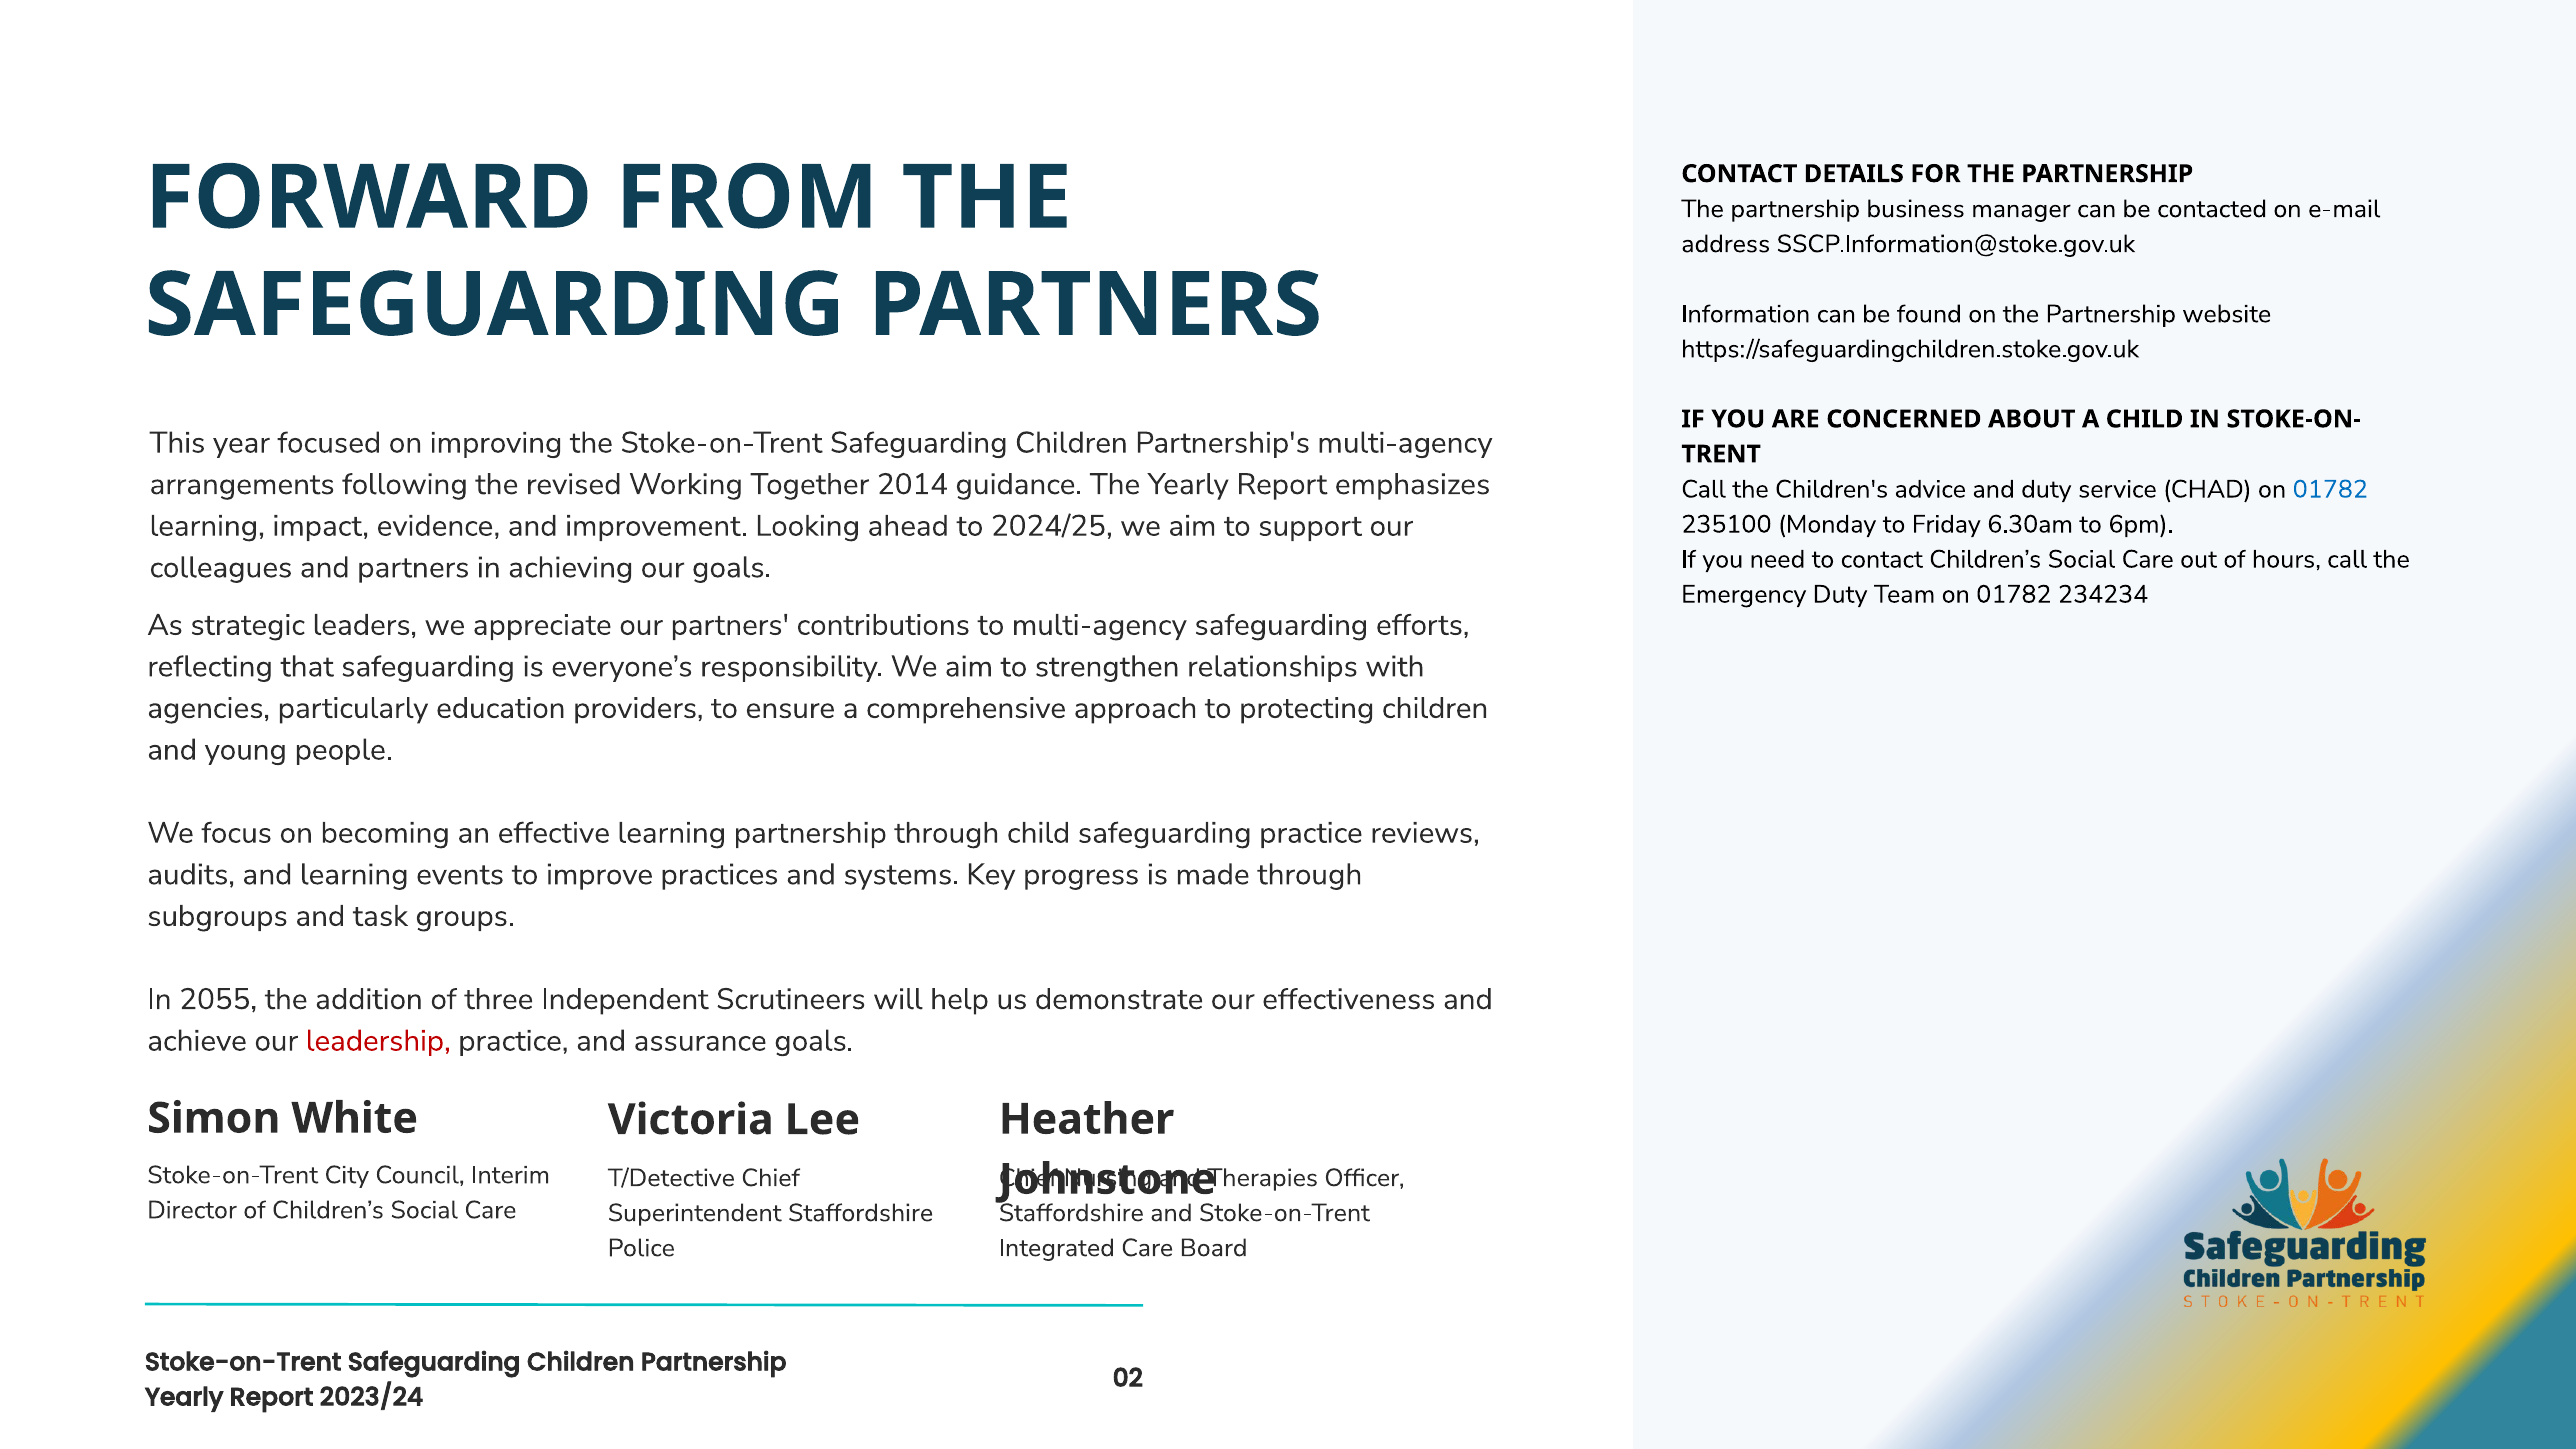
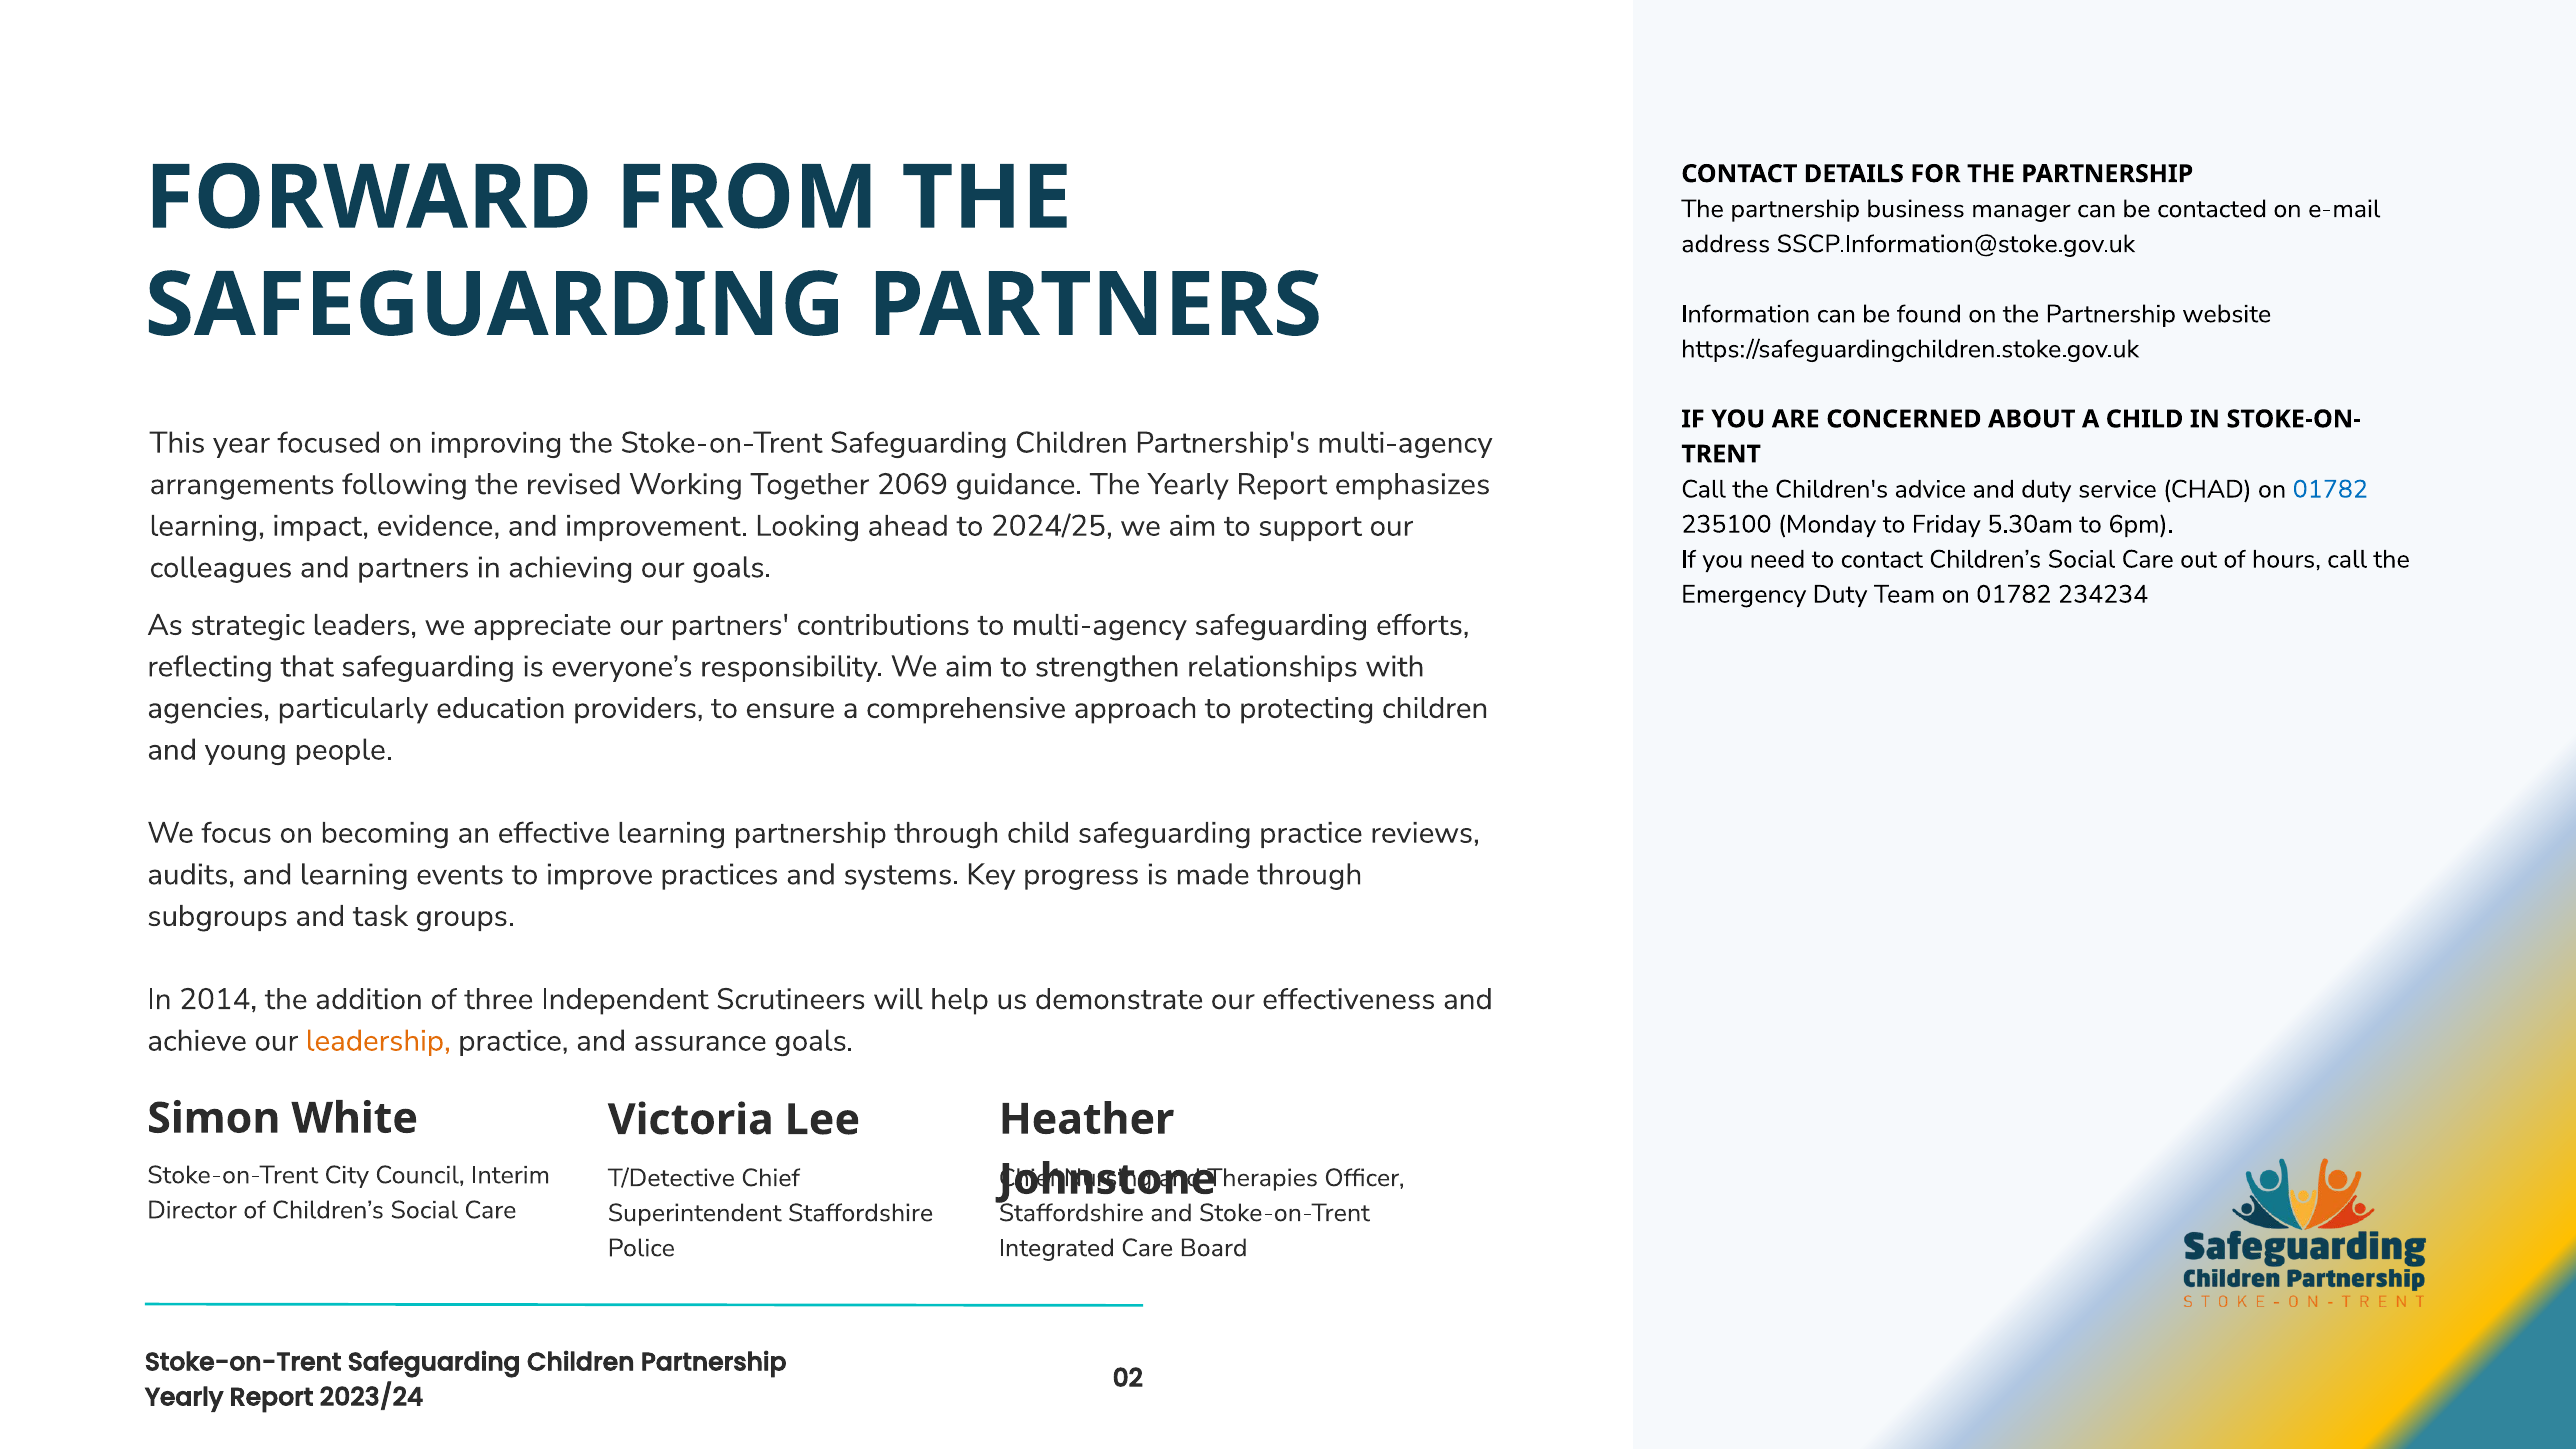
2014: 2014 -> 2069
6.30am: 6.30am -> 5.30am
2055: 2055 -> 2014
leadership colour: red -> orange
